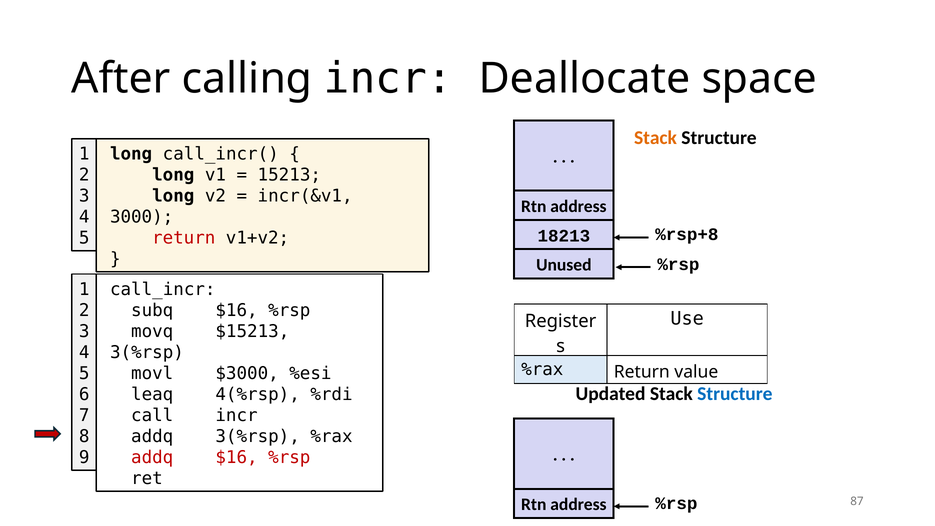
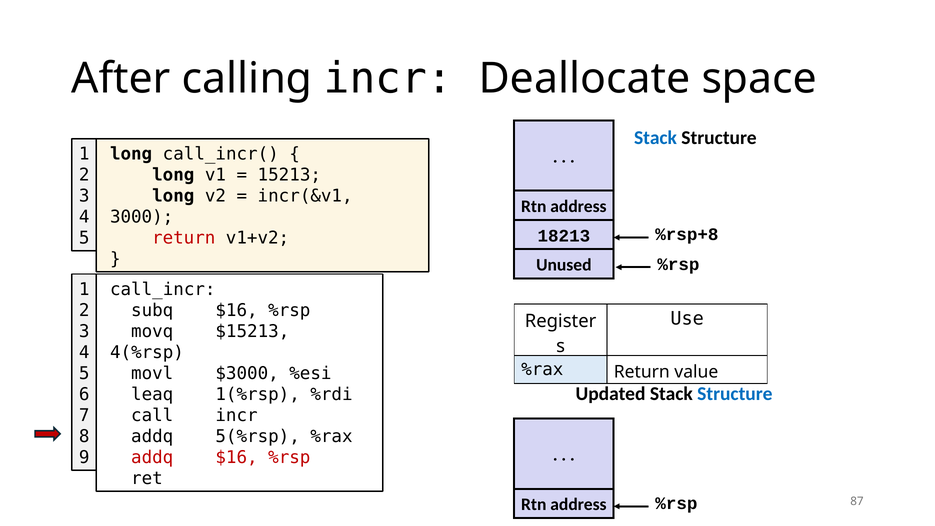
Stack at (655, 138) colour: orange -> blue
3(%rsp at (147, 352): 3(%rsp -> 4(%rsp
4(%rsp: 4(%rsp -> 1(%rsp
addq 3(%rsp: 3(%rsp -> 5(%rsp
